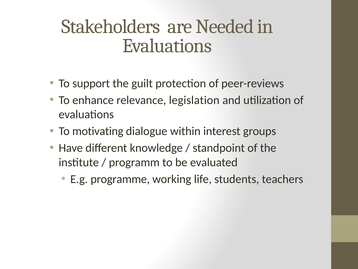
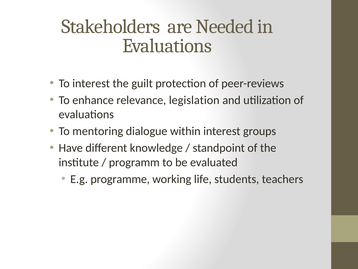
To support: support -> interest
motivating: motivating -> mentoring
